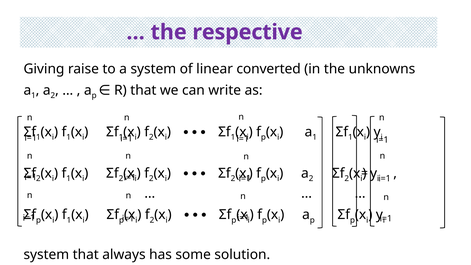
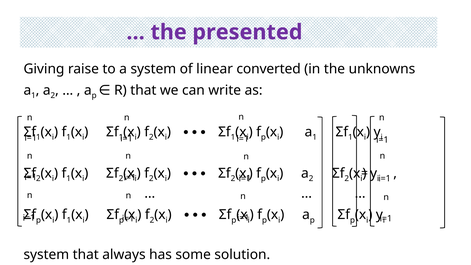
respective: respective -> presented
